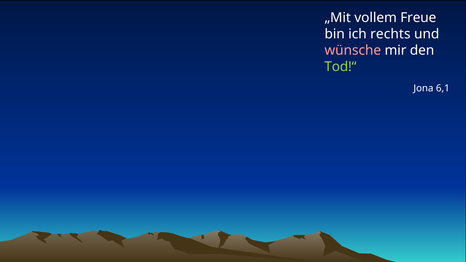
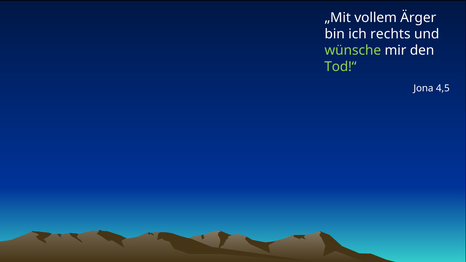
Freue: Freue -> Ärger
wünsche colour: pink -> light green
6,1: 6,1 -> 4,5
